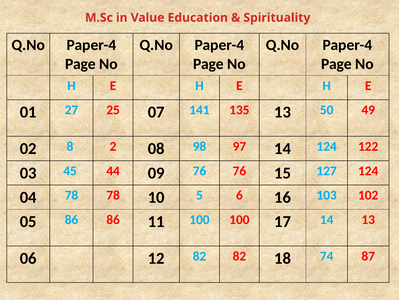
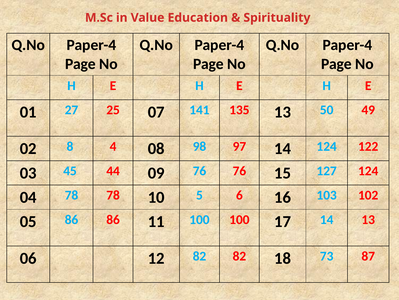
2: 2 -> 4
74: 74 -> 73
